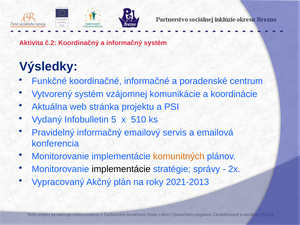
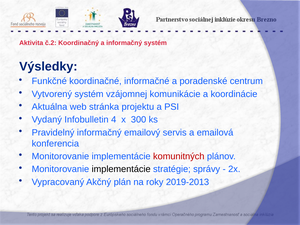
5: 5 -> 4
510: 510 -> 300
komunitných colour: orange -> red
2021-2013: 2021-2013 -> 2019-2013
